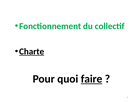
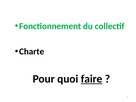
Charte underline: present -> none
